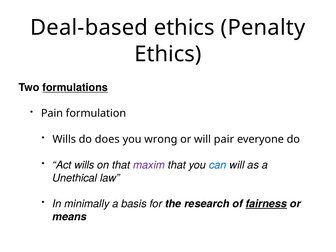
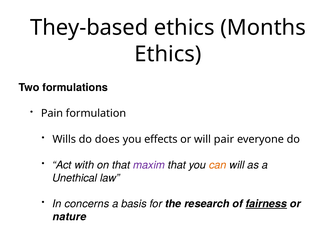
Deal-based: Deal-based -> They-based
Penalty: Penalty -> Months
formulations underline: present -> none
wrong: wrong -> effects
Act wills: wills -> with
can colour: blue -> orange
minimally: minimally -> concerns
means: means -> nature
